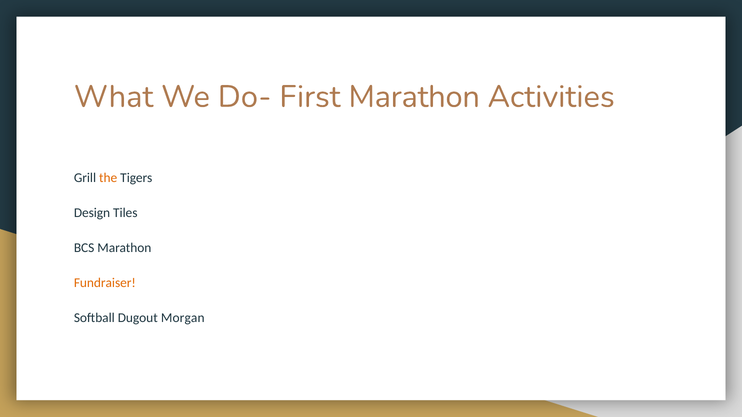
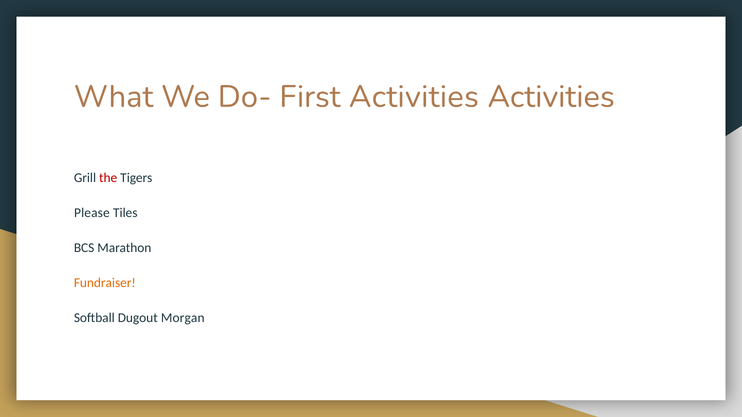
First Marathon: Marathon -> Activities
the colour: orange -> red
Design: Design -> Please
